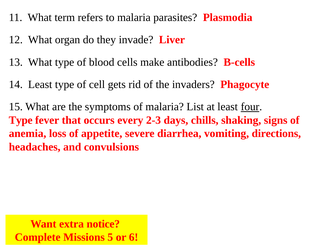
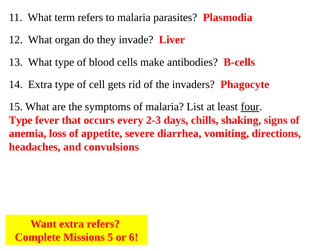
14 Least: Least -> Extra
extra notice: notice -> refers
